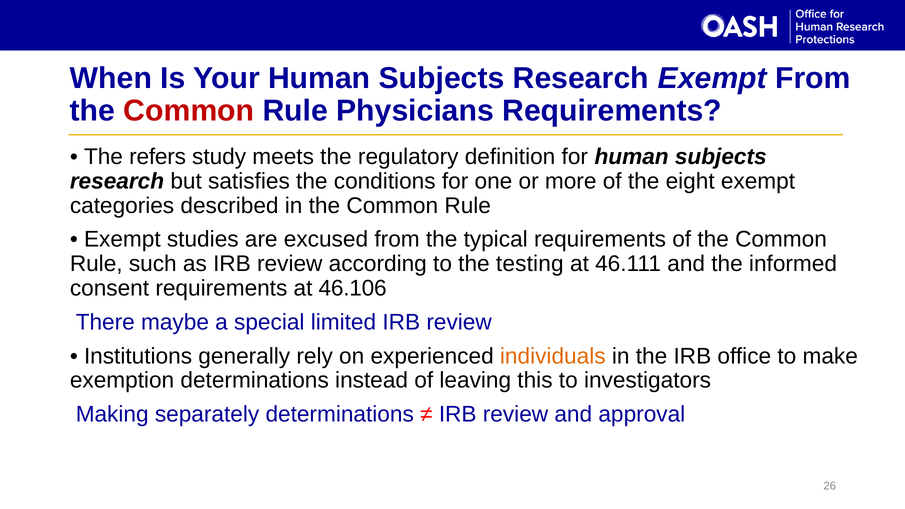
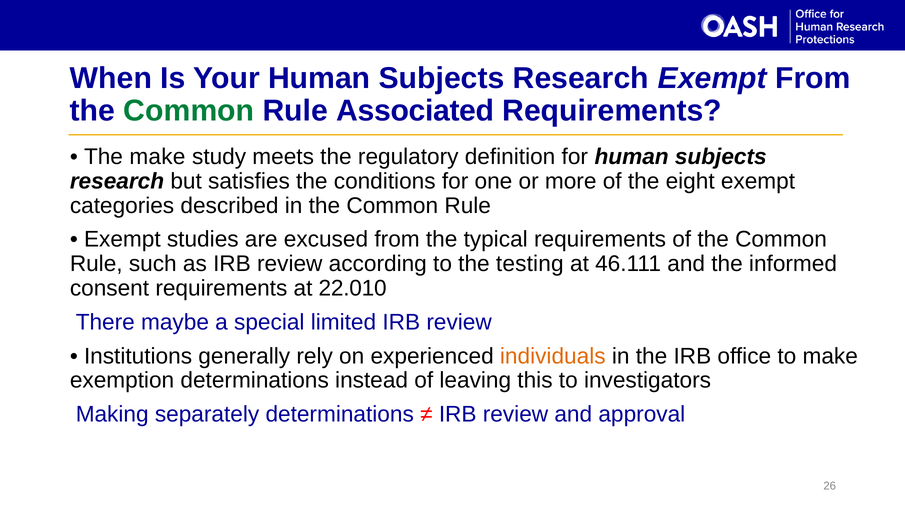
Common at (189, 111) colour: red -> green
Physicians: Physicians -> Associated
The refers: refers -> make
46.106: 46.106 -> 22.010
